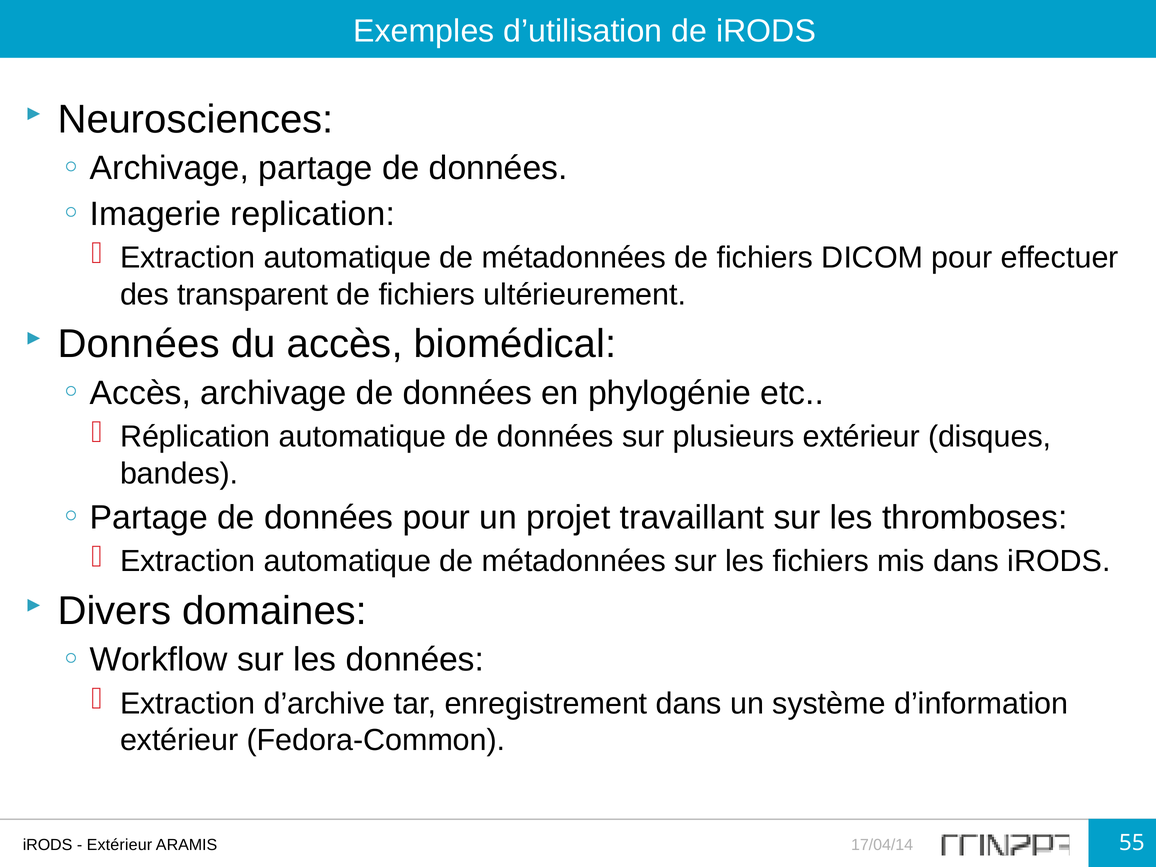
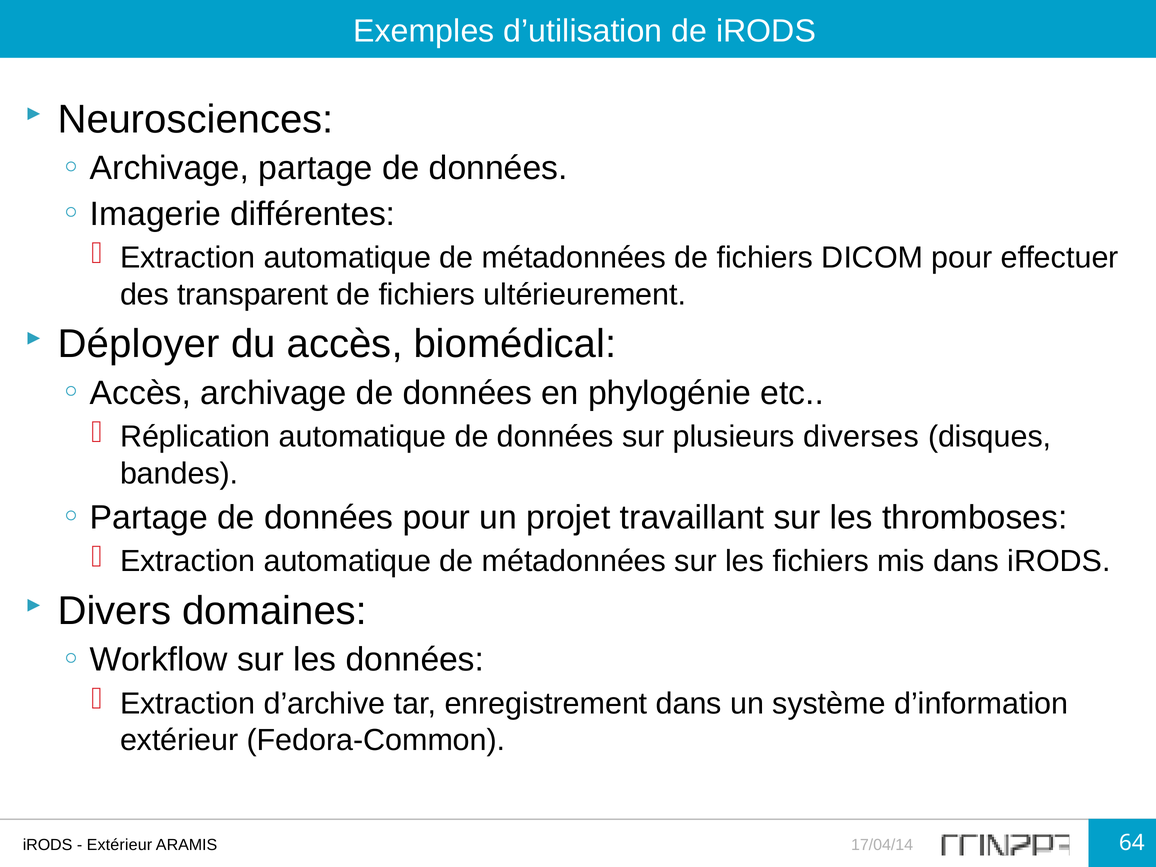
replication: replication -> différentes
Données at (139, 344): Données -> Déployer
plusieurs extérieur: extérieur -> diverses
55: 55 -> 64
